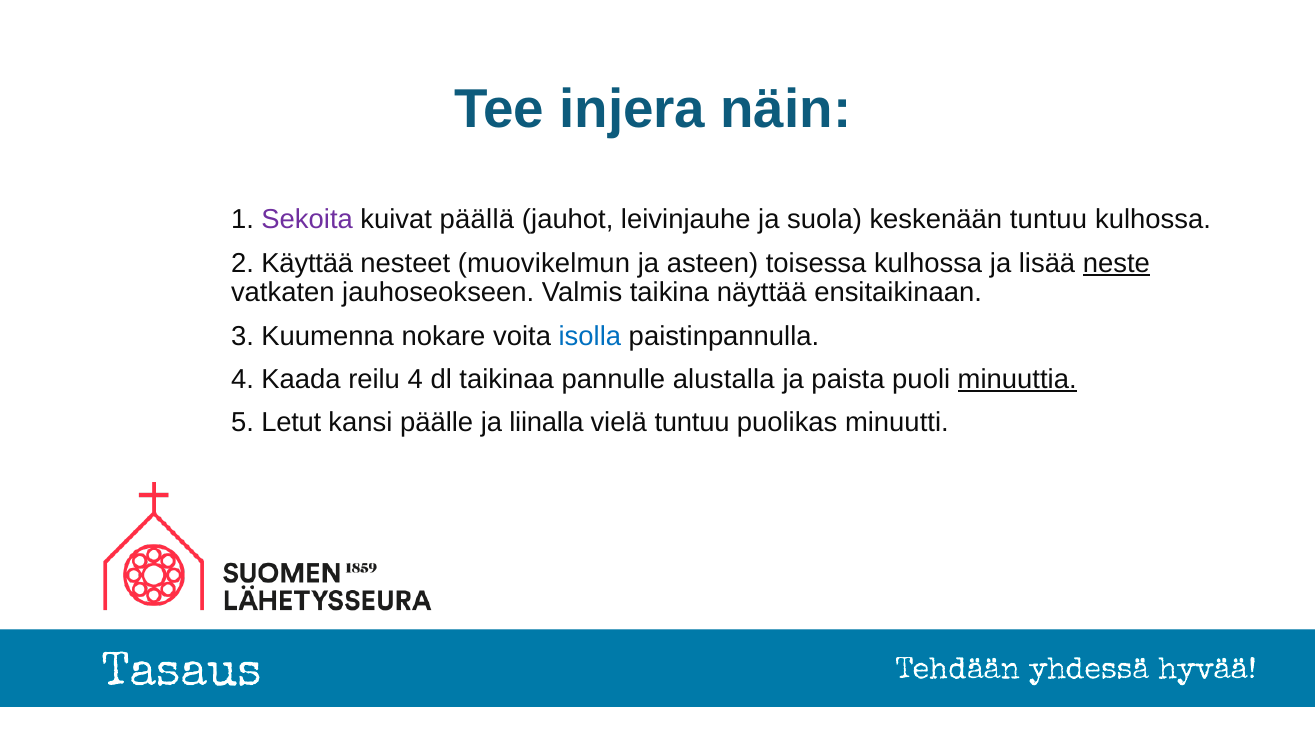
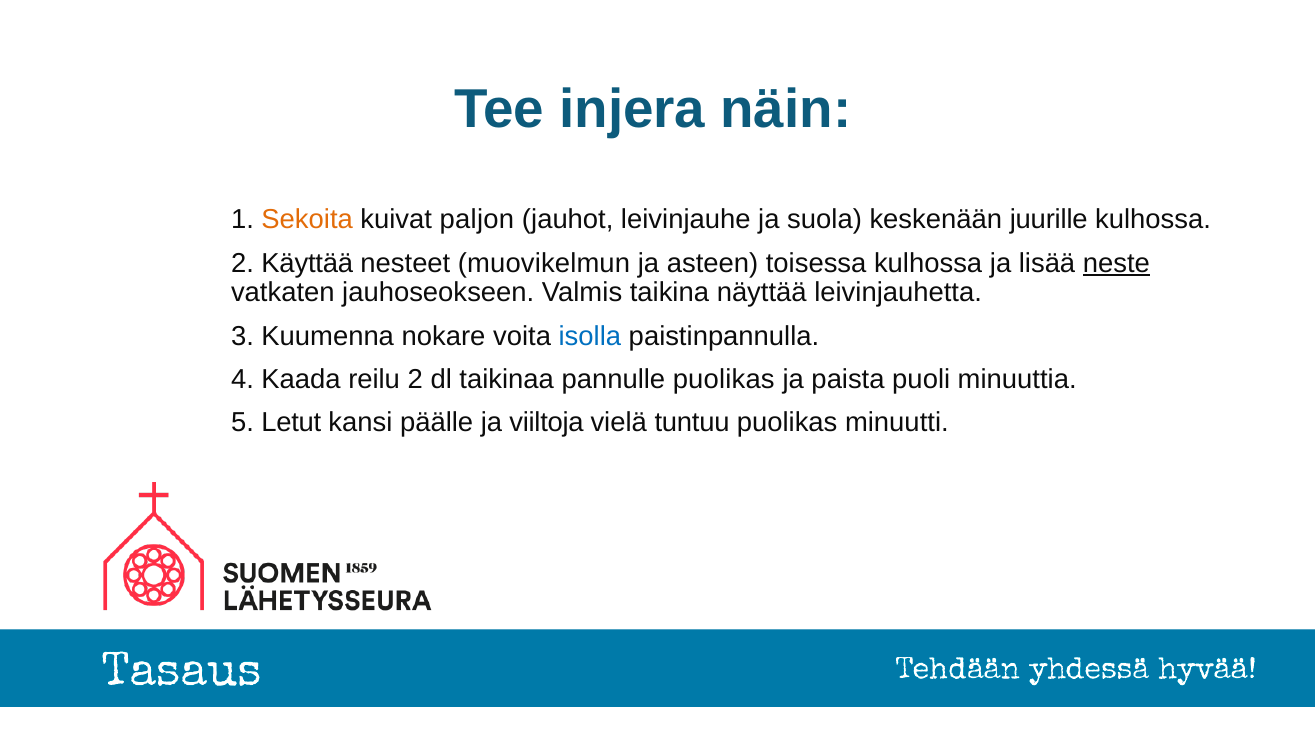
Sekoita colour: purple -> orange
päällä: päällä -> paljon
keskenään tuntuu: tuntuu -> juurille
ensitaikinaan: ensitaikinaan -> leivinjauhetta
reilu 4: 4 -> 2
pannulle alustalla: alustalla -> puolikas
minuuttia underline: present -> none
liinalla: liinalla -> viiltoja
